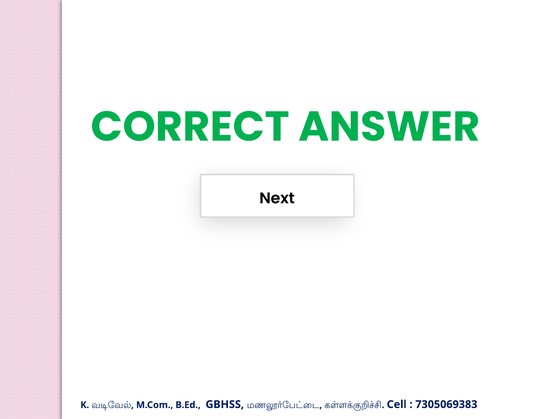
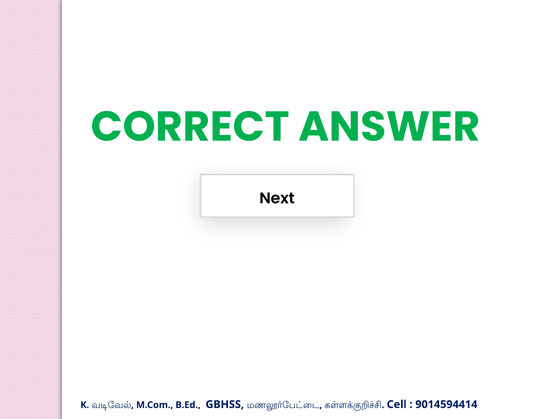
7305069383: 7305069383 -> 9014594414
